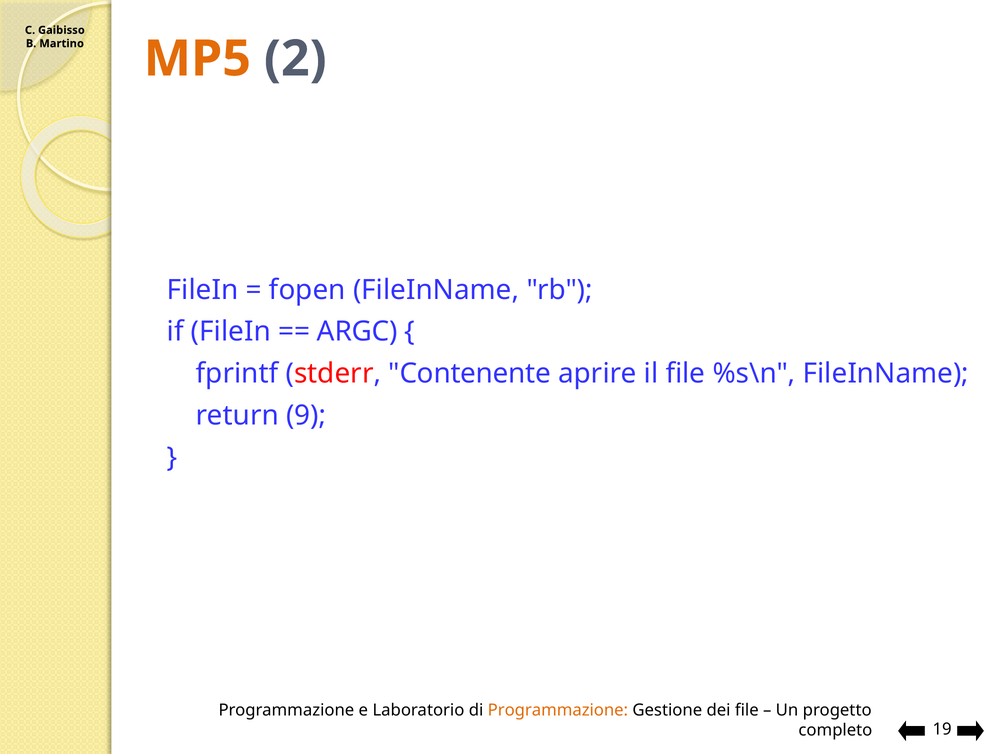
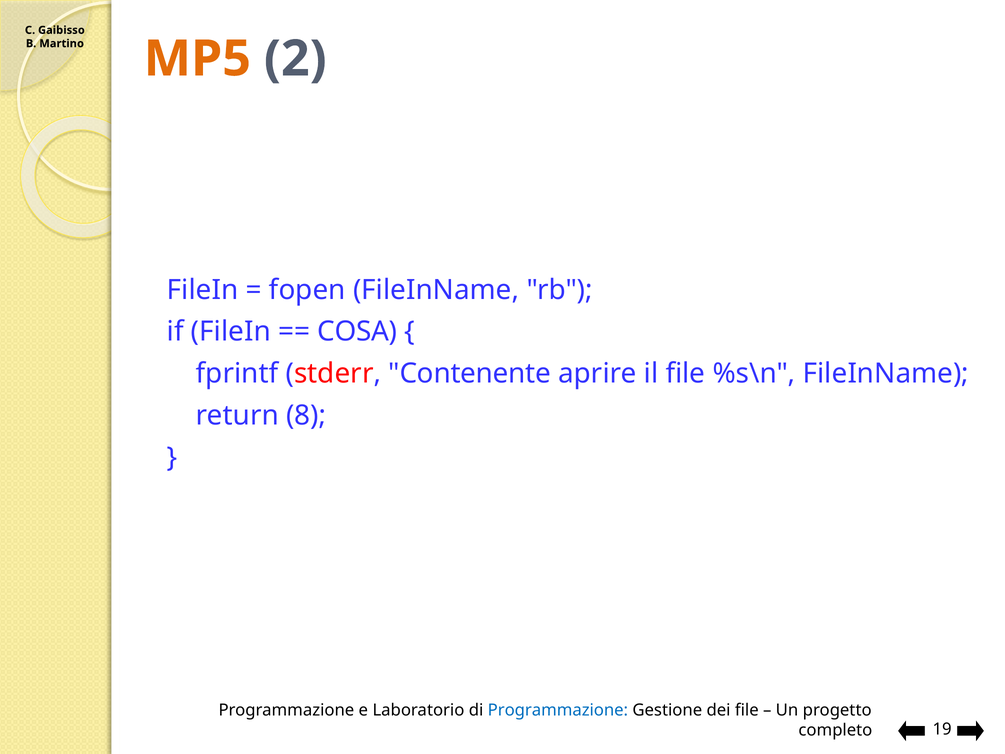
ARGC: ARGC -> COSA
9: 9 -> 8
Programmazione at (558, 710) colour: orange -> blue
